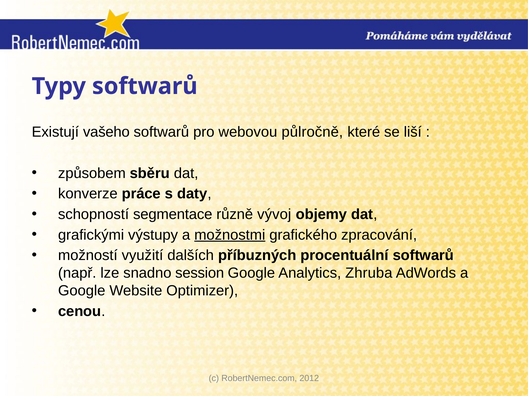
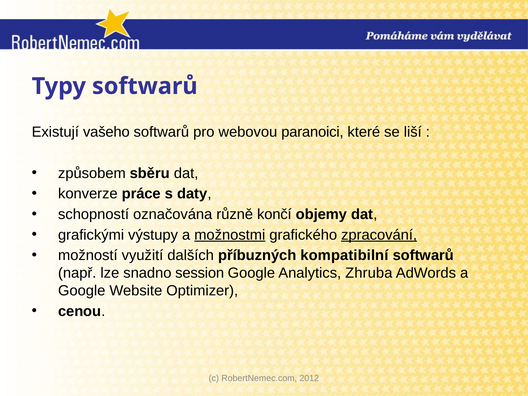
půlročně: půlročně -> paranoici
segmentace: segmentace -> označována
vývoj: vývoj -> končí
zpracování underline: none -> present
procentuální: procentuální -> kompatibilní
